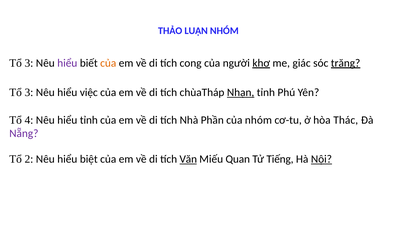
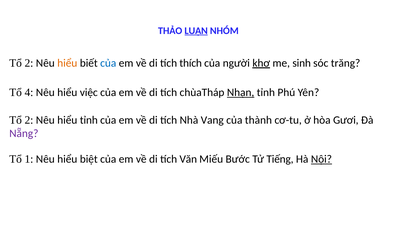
LUẬN underline: none -> present
3 at (29, 63): 3 -> 2
hiểu at (67, 63) colour: purple -> orange
của at (108, 63) colour: orange -> blue
cong: cong -> thích
giác: giác -> sinh
trăng underline: present -> none
3 at (29, 92): 3 -> 4
4 at (29, 120): 4 -> 2
Phần: Phần -> Vang
của nhóm: nhóm -> thành
Thác: Thác -> Gươi
2: 2 -> 1
Văn underline: present -> none
Quan: Quan -> Bước
